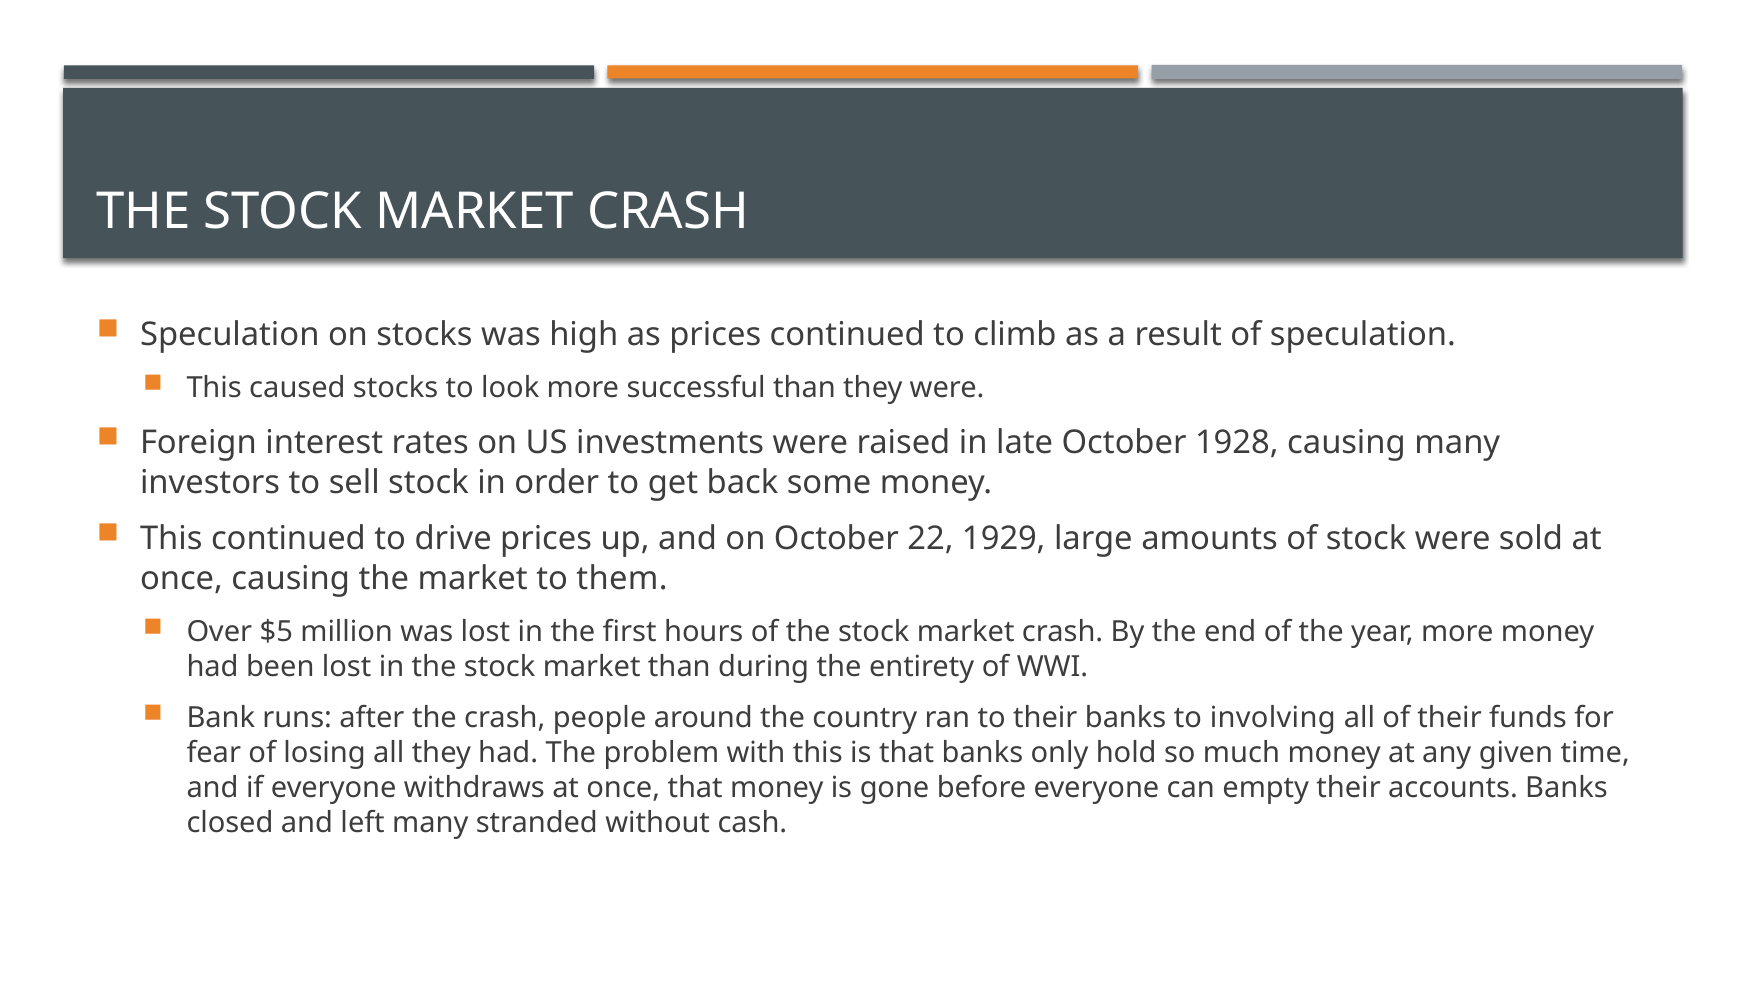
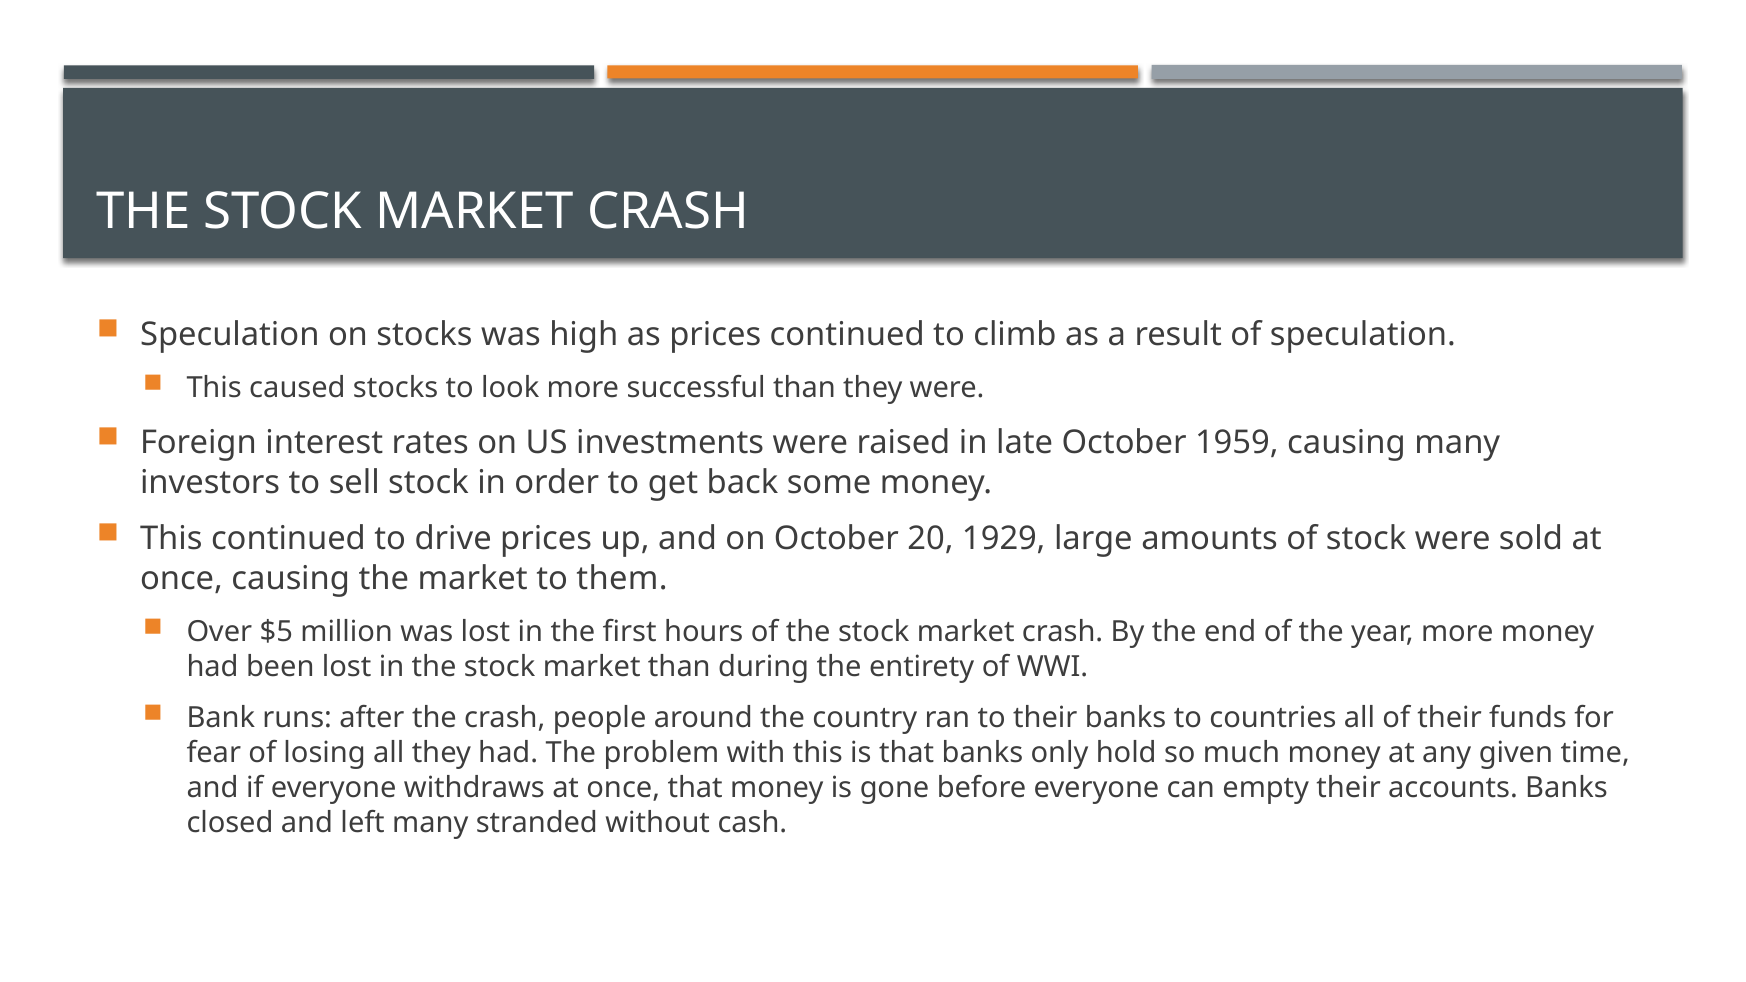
1928: 1928 -> 1959
22: 22 -> 20
involving: involving -> countries
